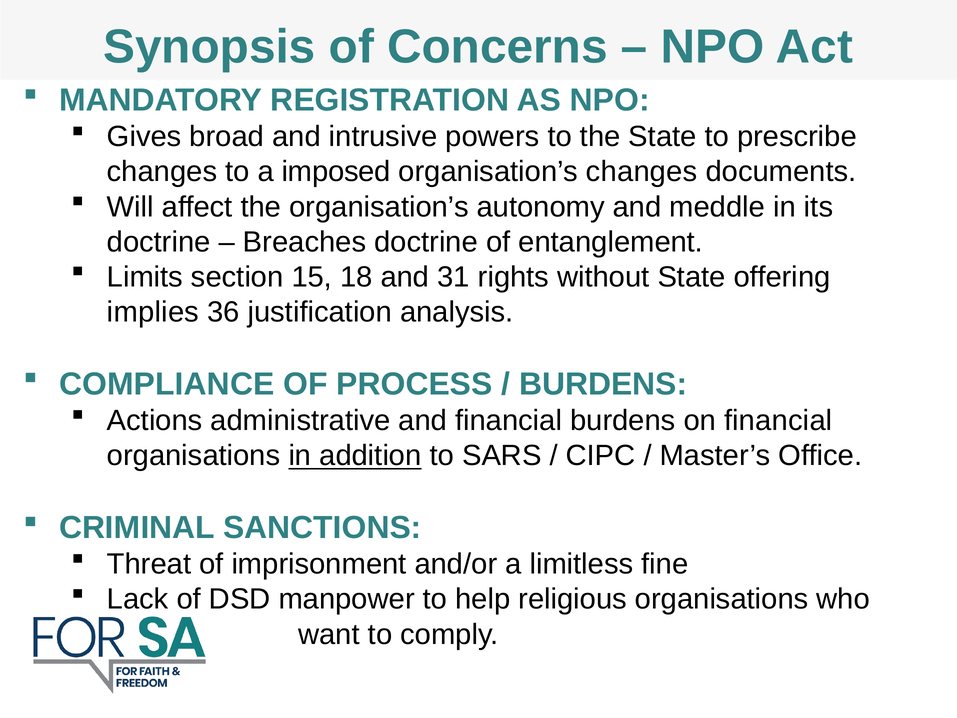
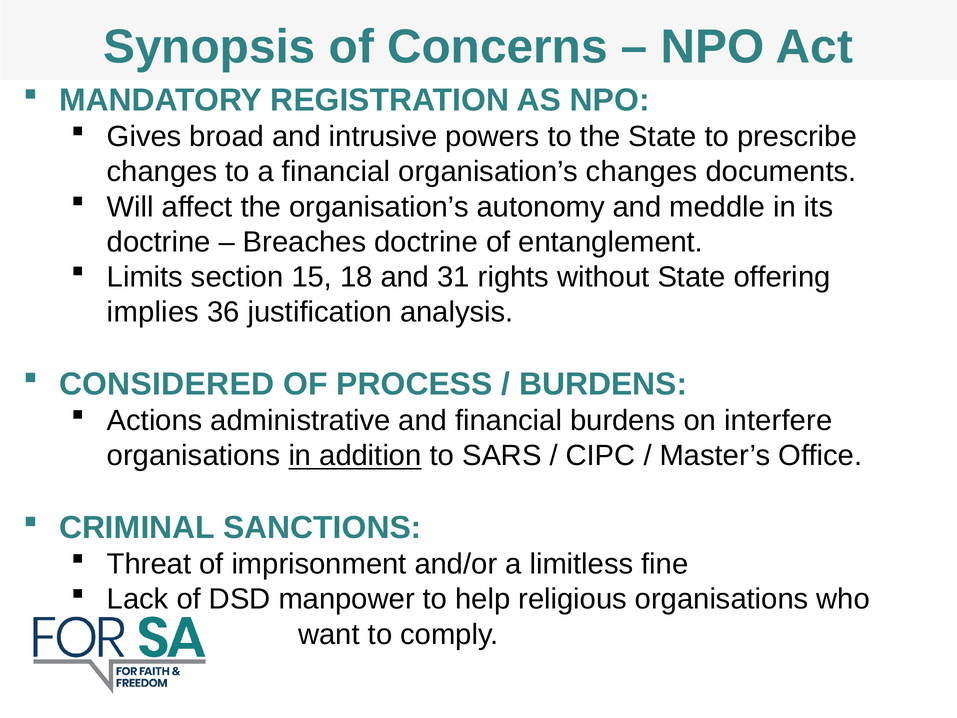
a imposed: imposed -> financial
COMPLIANCE: COMPLIANCE -> CONSIDERED
on financial: financial -> interfere
